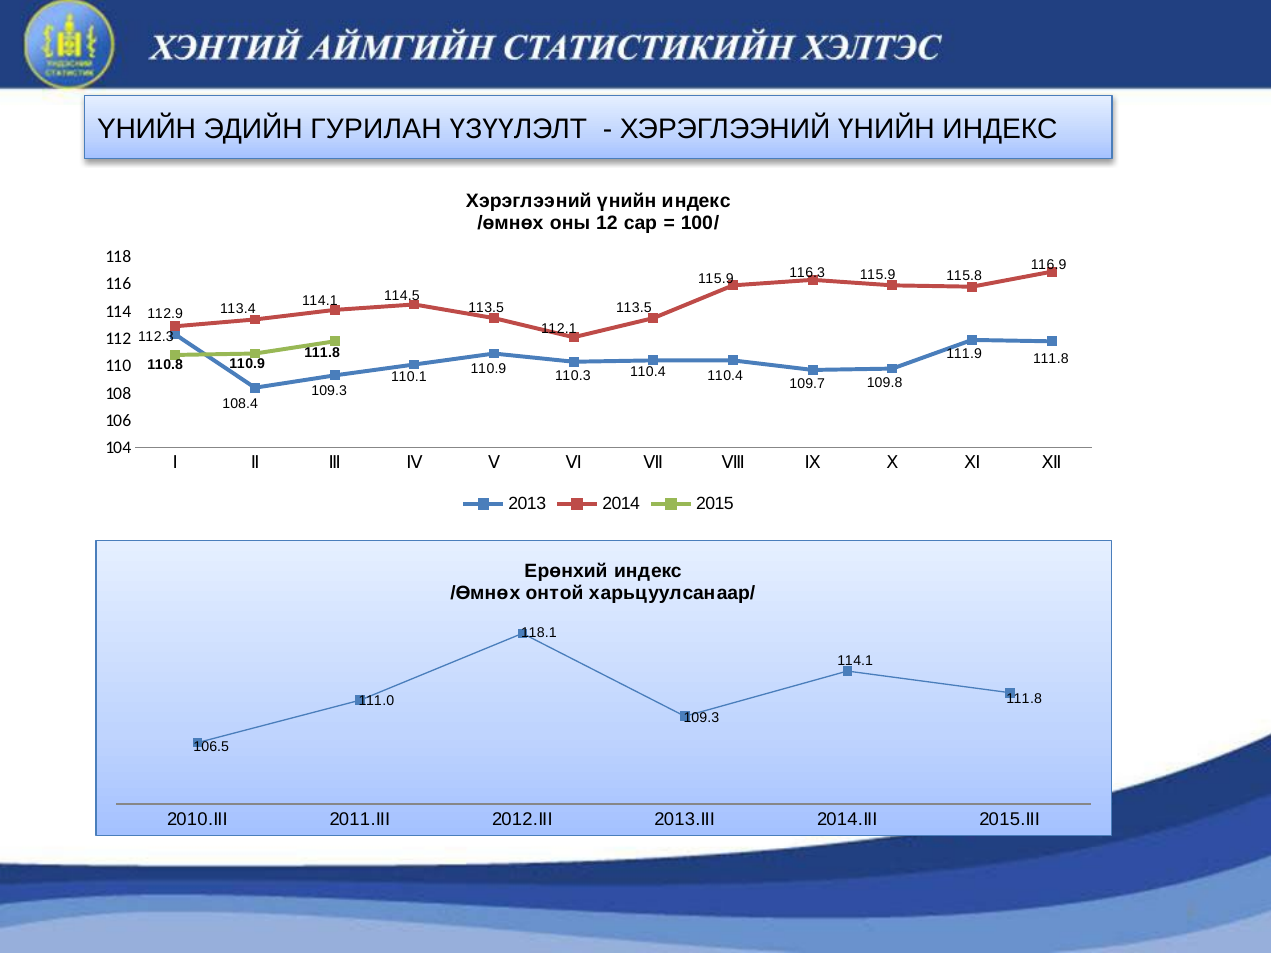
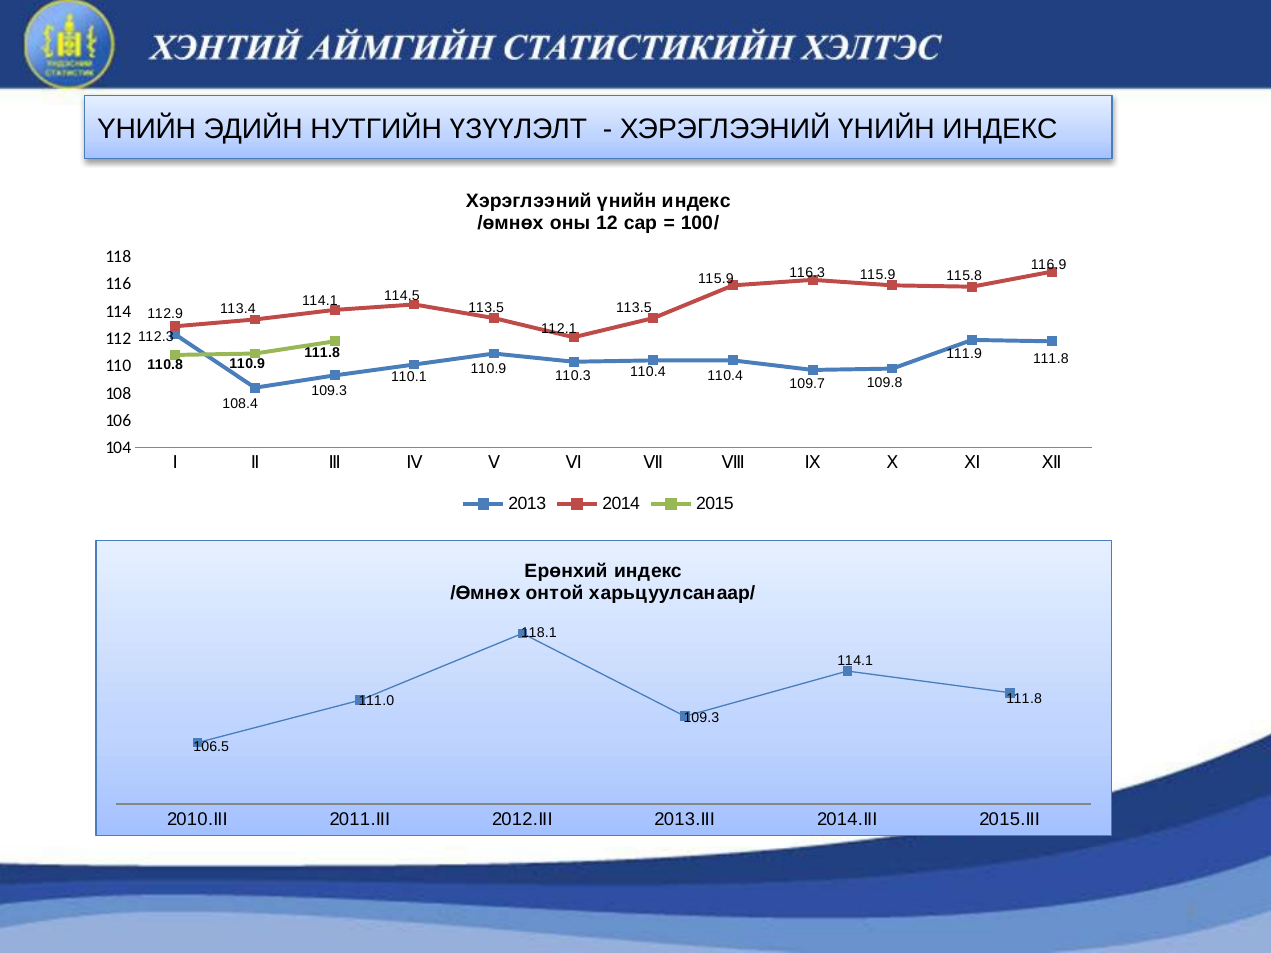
ГУРИЛАН: ГУРИЛАН -> НУТГИЙН
